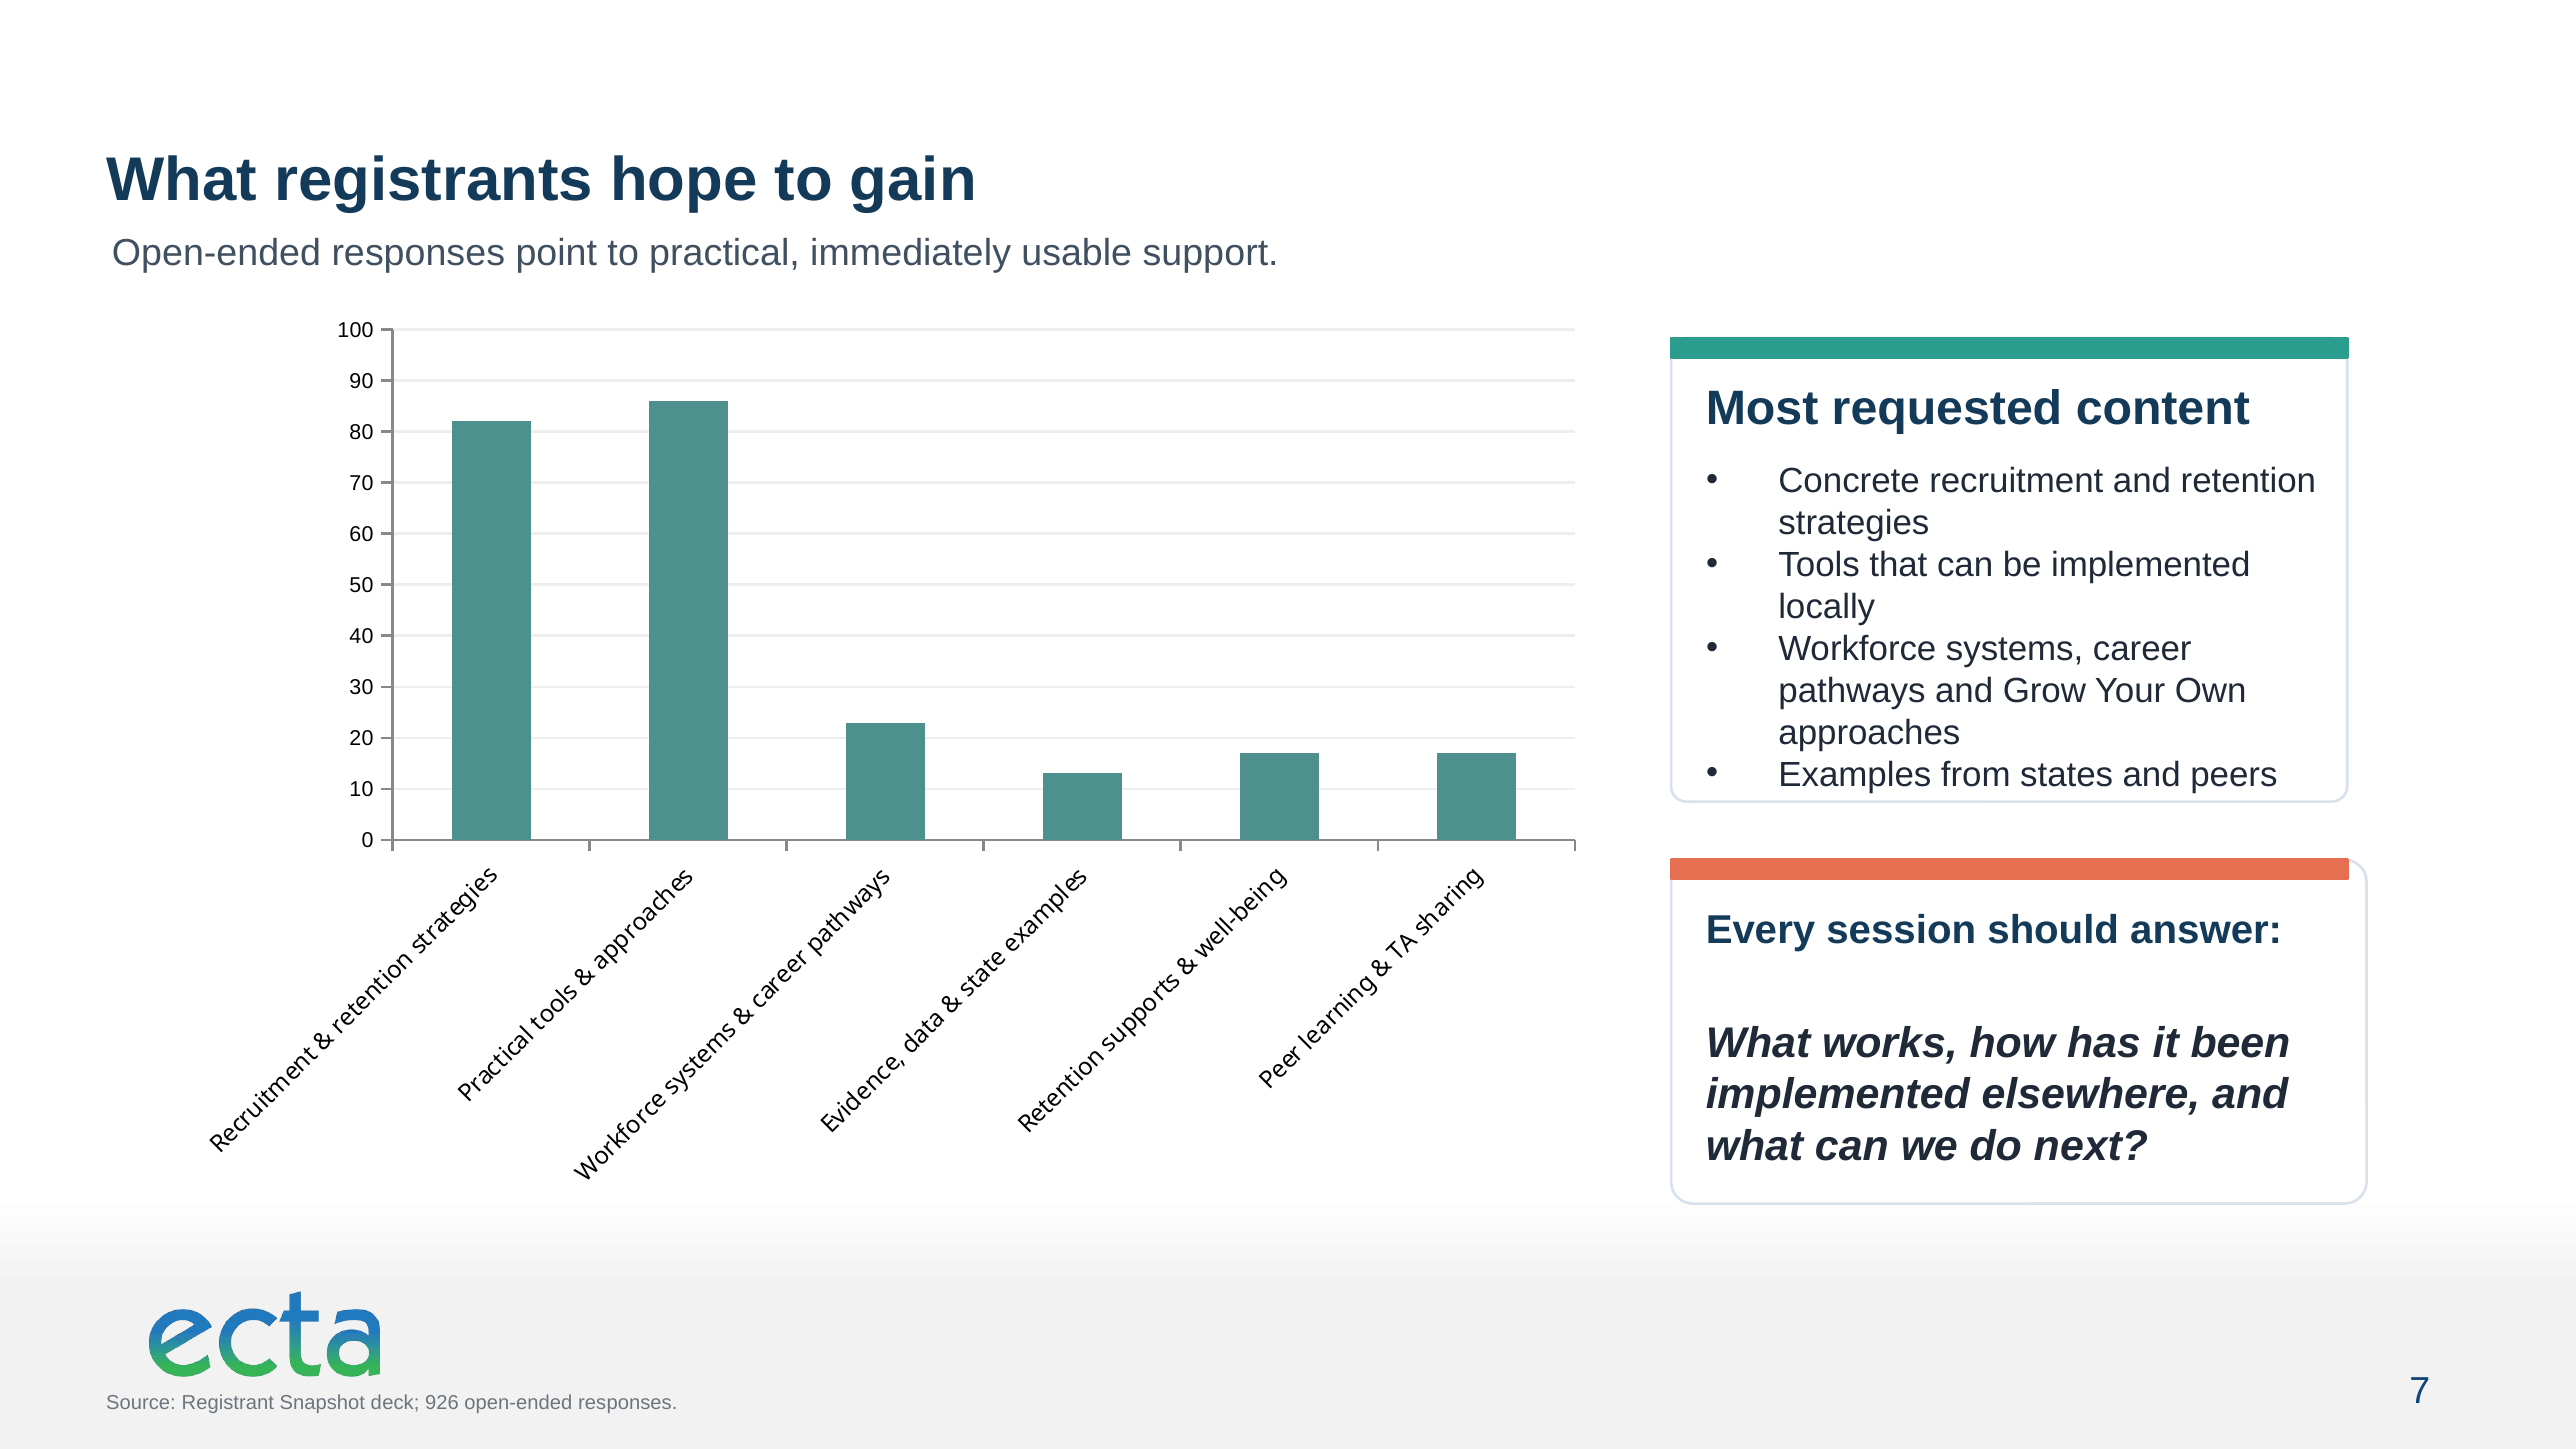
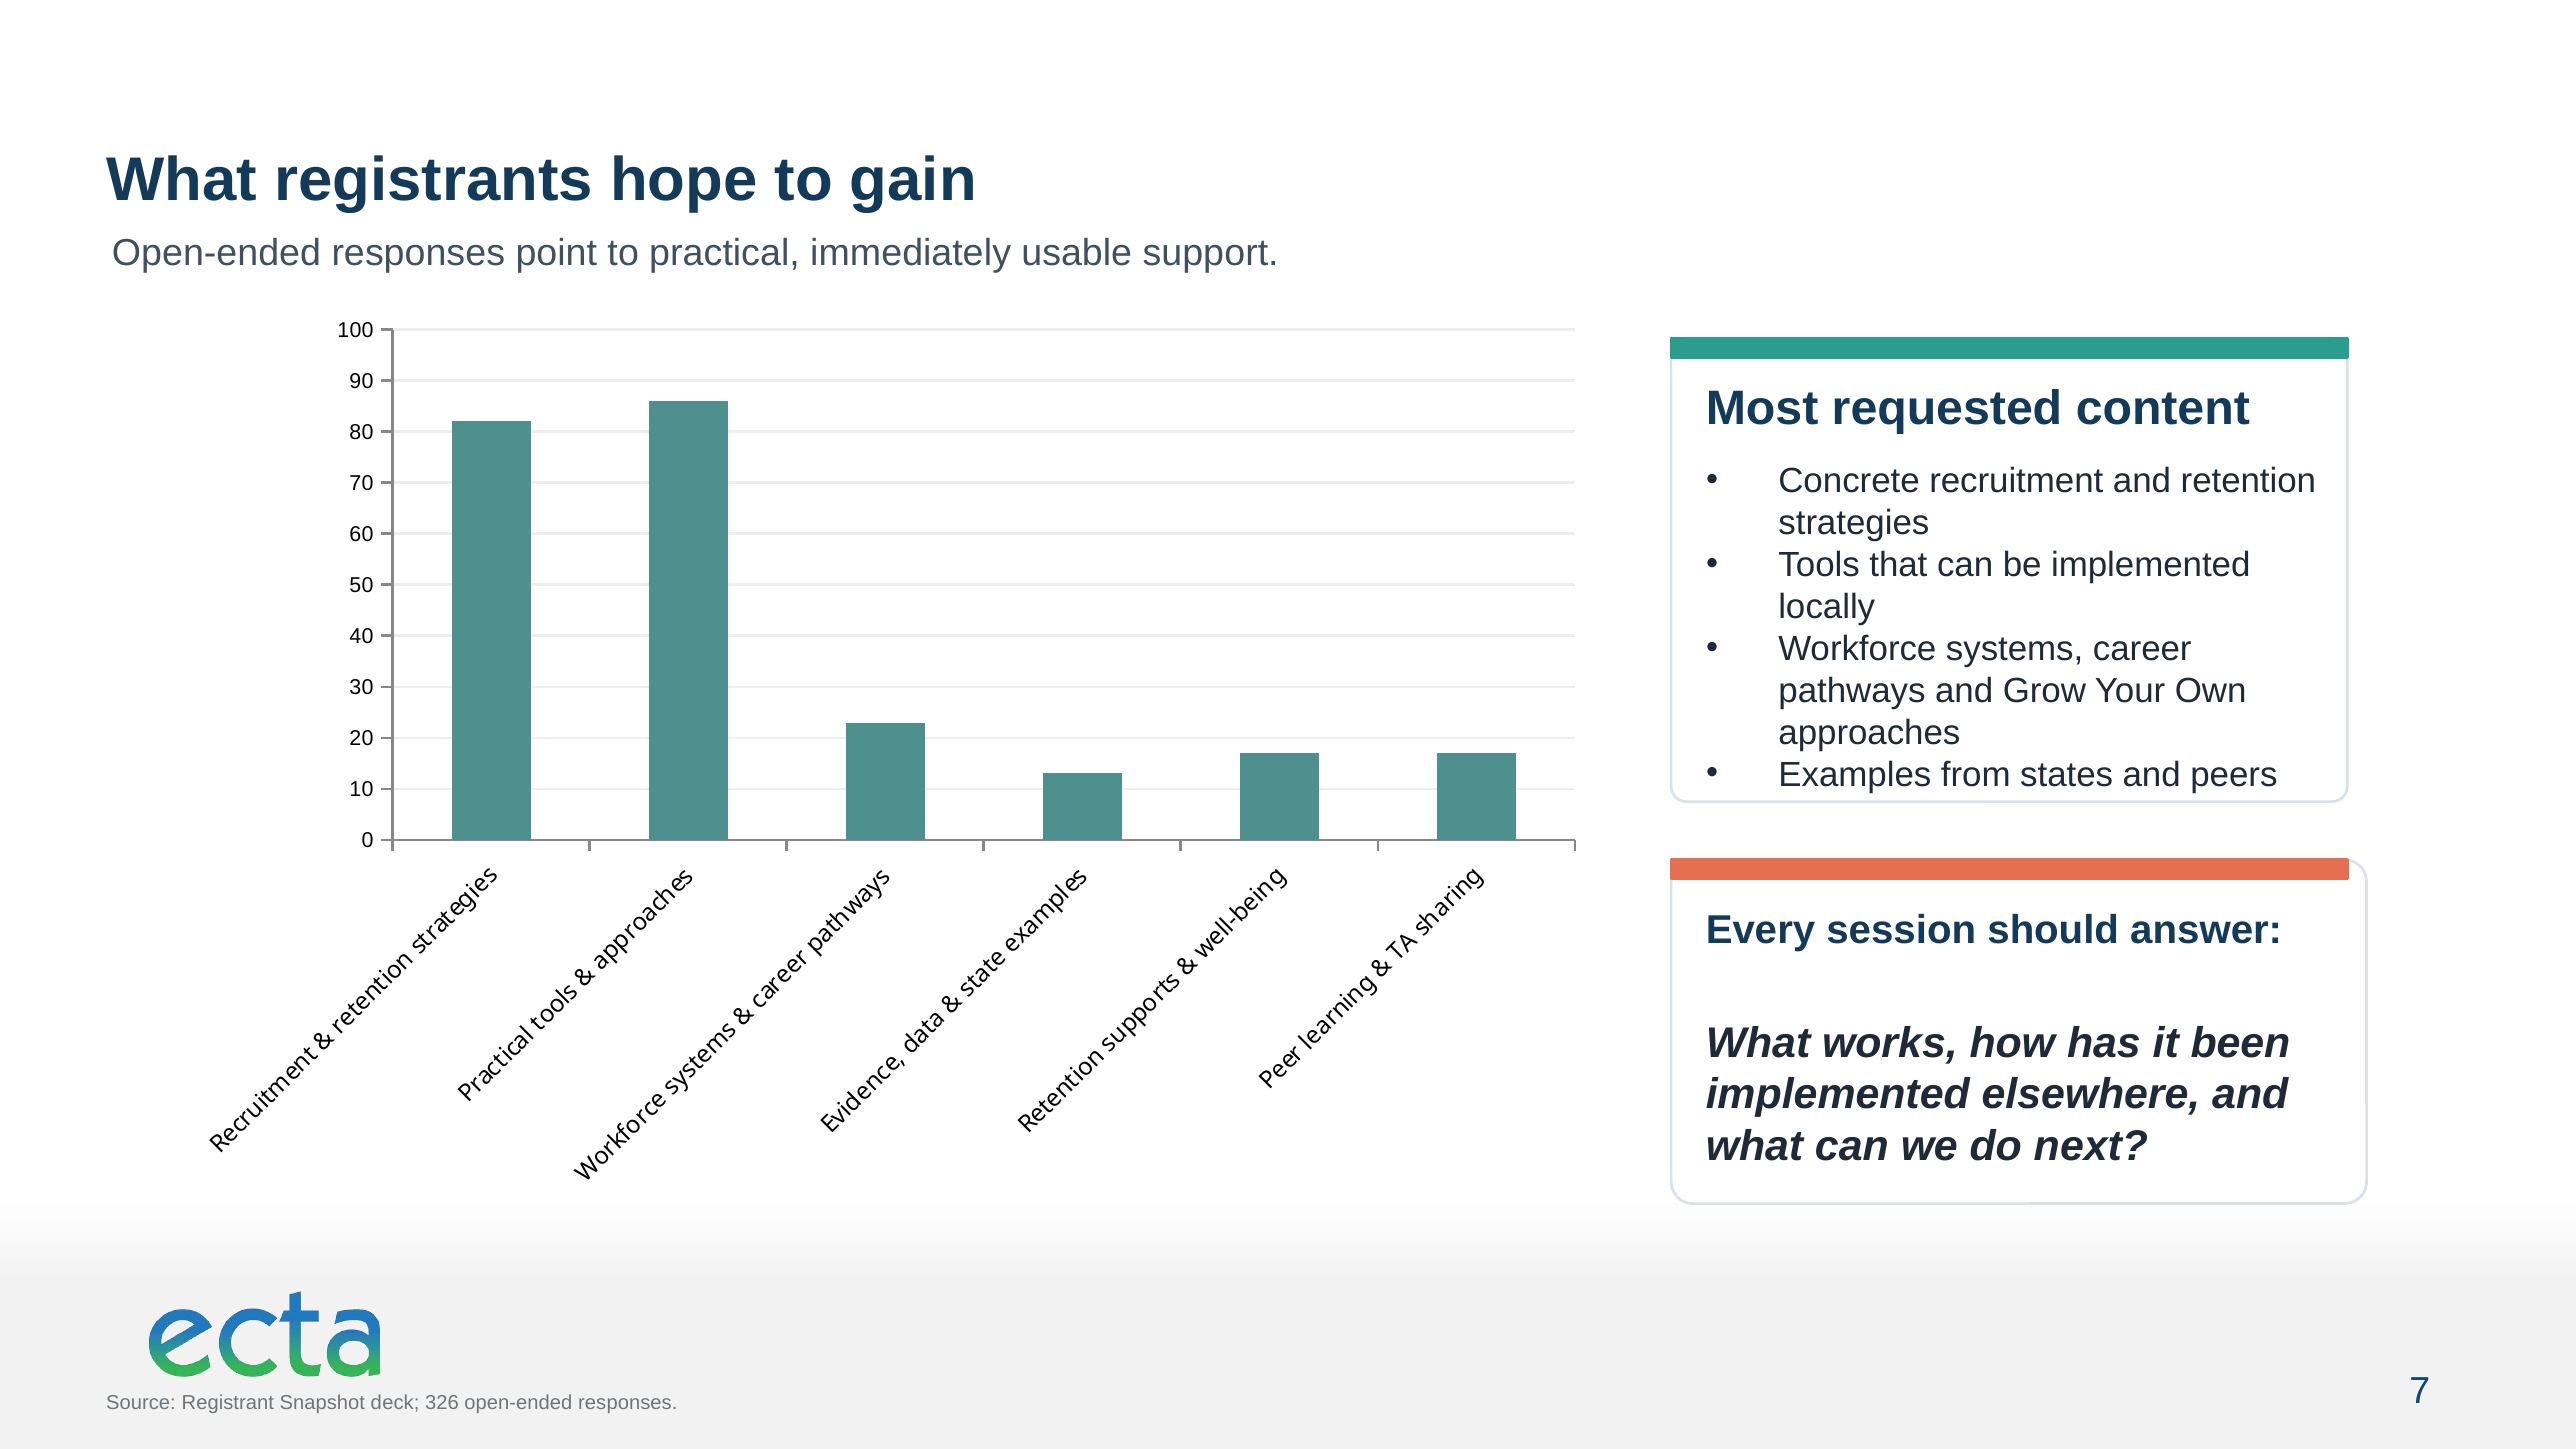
926: 926 -> 326
